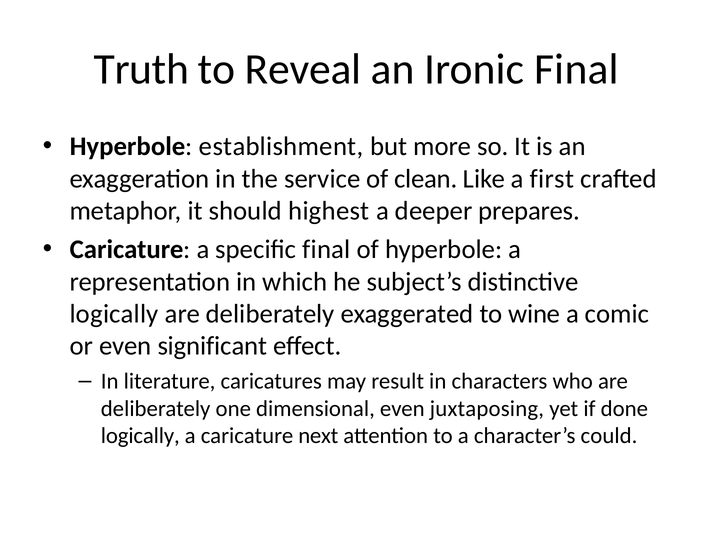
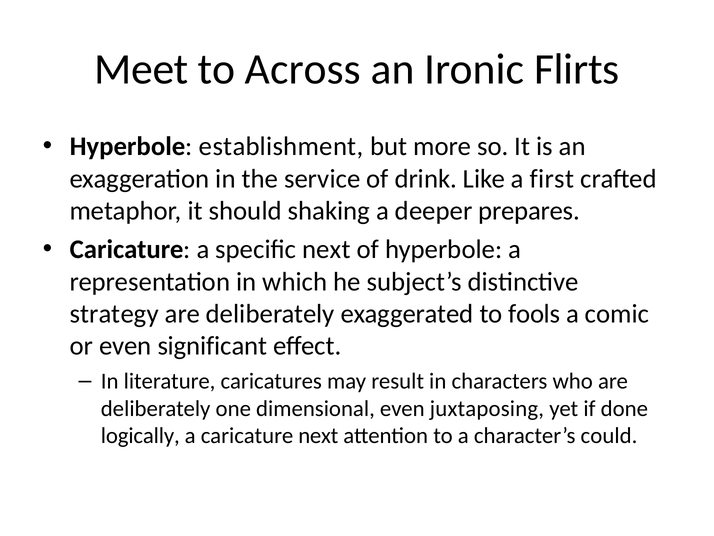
Truth: Truth -> Meet
Reveal: Reveal -> Across
Ironic Final: Final -> Flirts
clean: clean -> drink
highest: highest -> shaking
specific final: final -> next
logically at (114, 314): logically -> strategy
wine: wine -> fools
